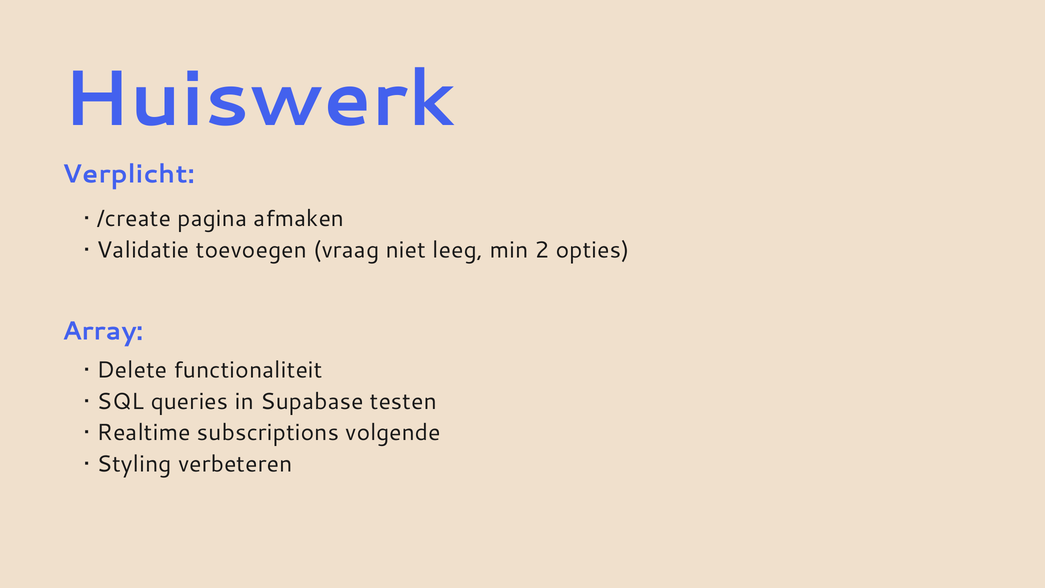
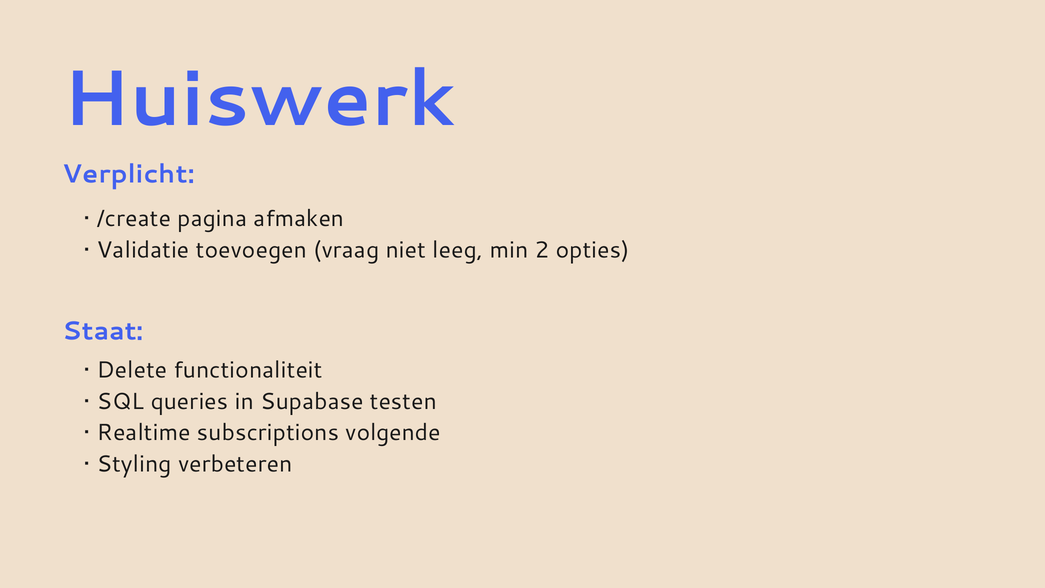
Array: Array -> Staat
